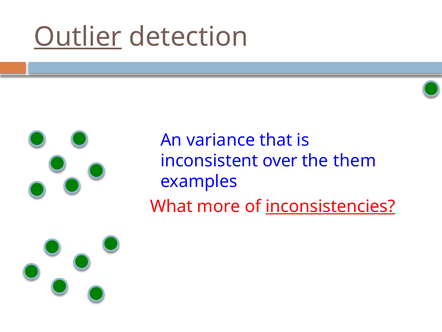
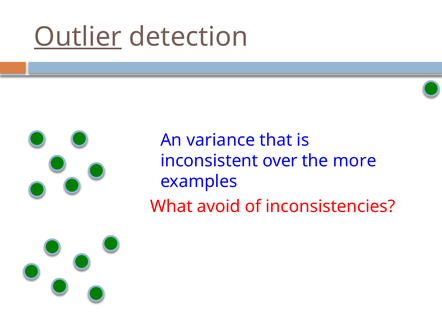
them: them -> more
more: more -> avoid
inconsistencies underline: present -> none
